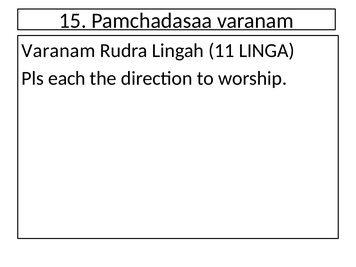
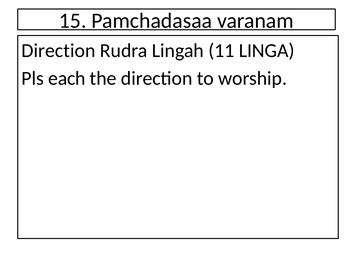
Varanam at (58, 51): Varanam -> Direction
